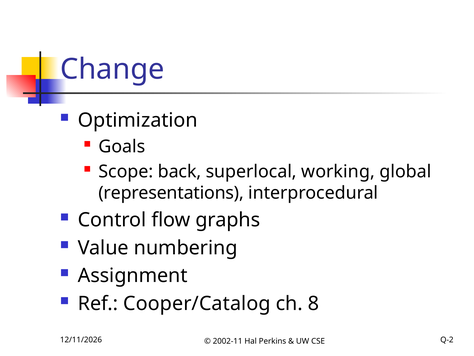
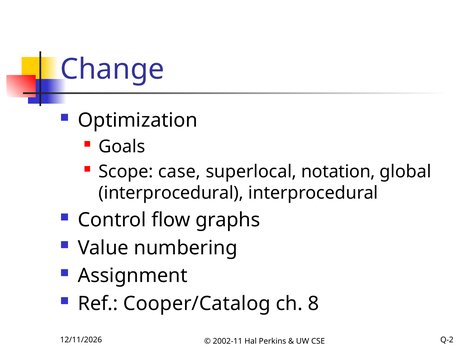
back: back -> case
working: working -> notation
representations at (171, 193): representations -> interprocedural
